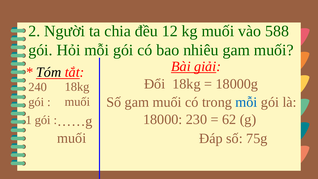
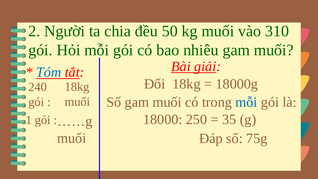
12: 12 -> 50
588: 588 -> 310
Tóm colour: black -> blue
230: 230 -> 250
62: 62 -> 35
